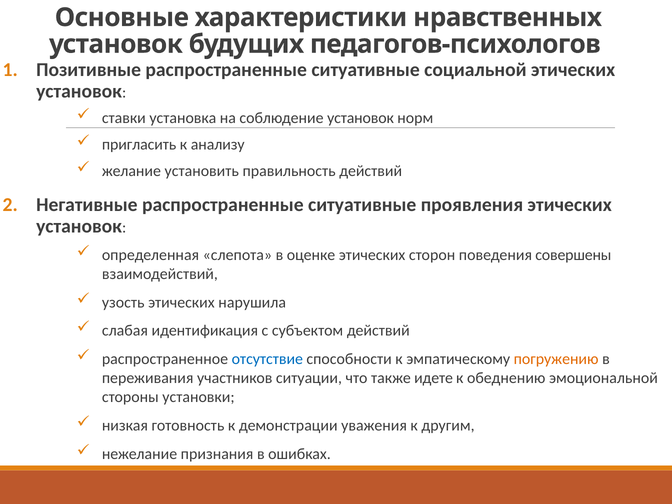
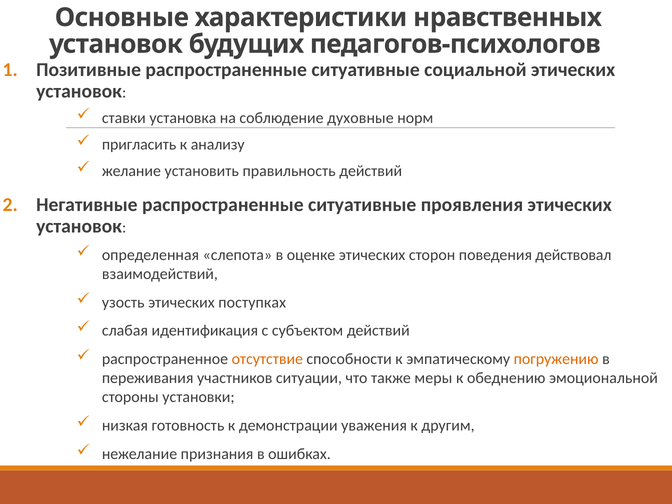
соблюдение установок: установок -> духовные
совершены: совершены -> действовал
нарушила: нарушила -> поступках
отсутствие colour: blue -> orange
идете: идете -> меры
